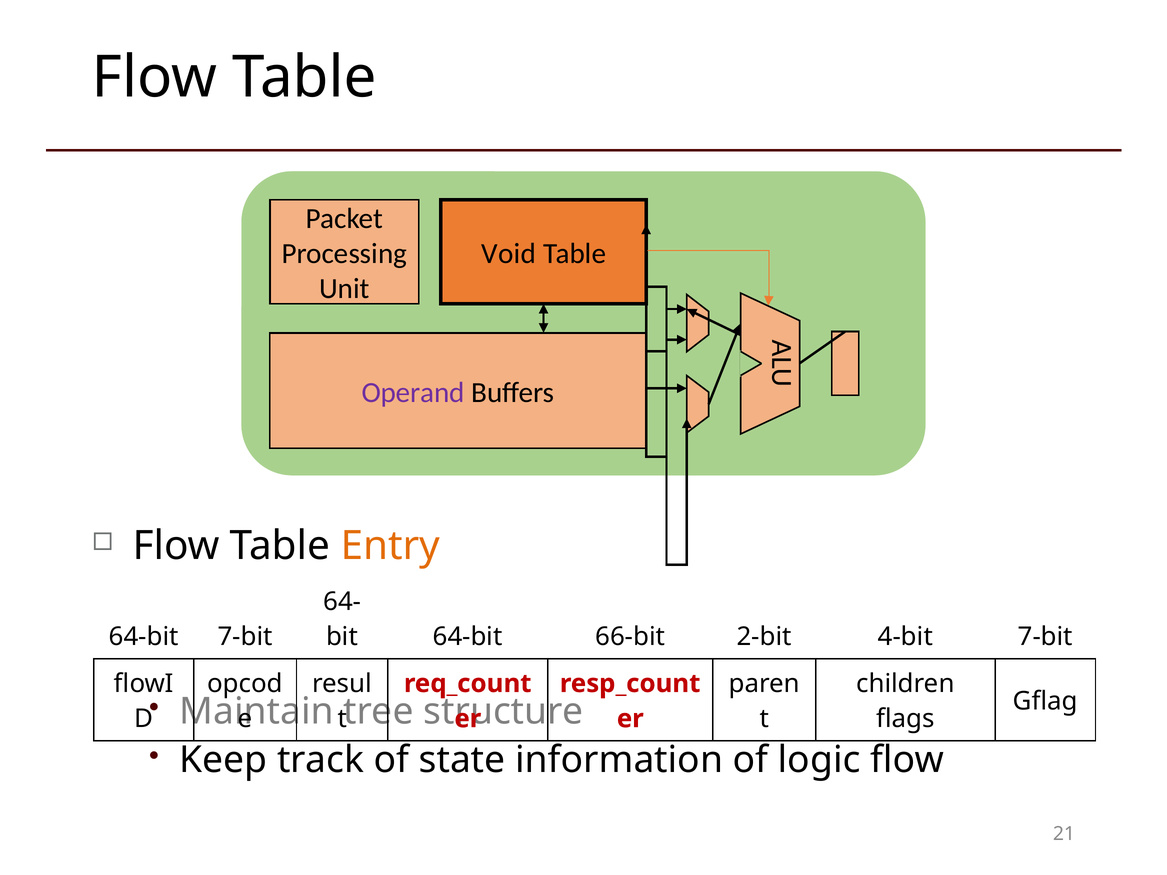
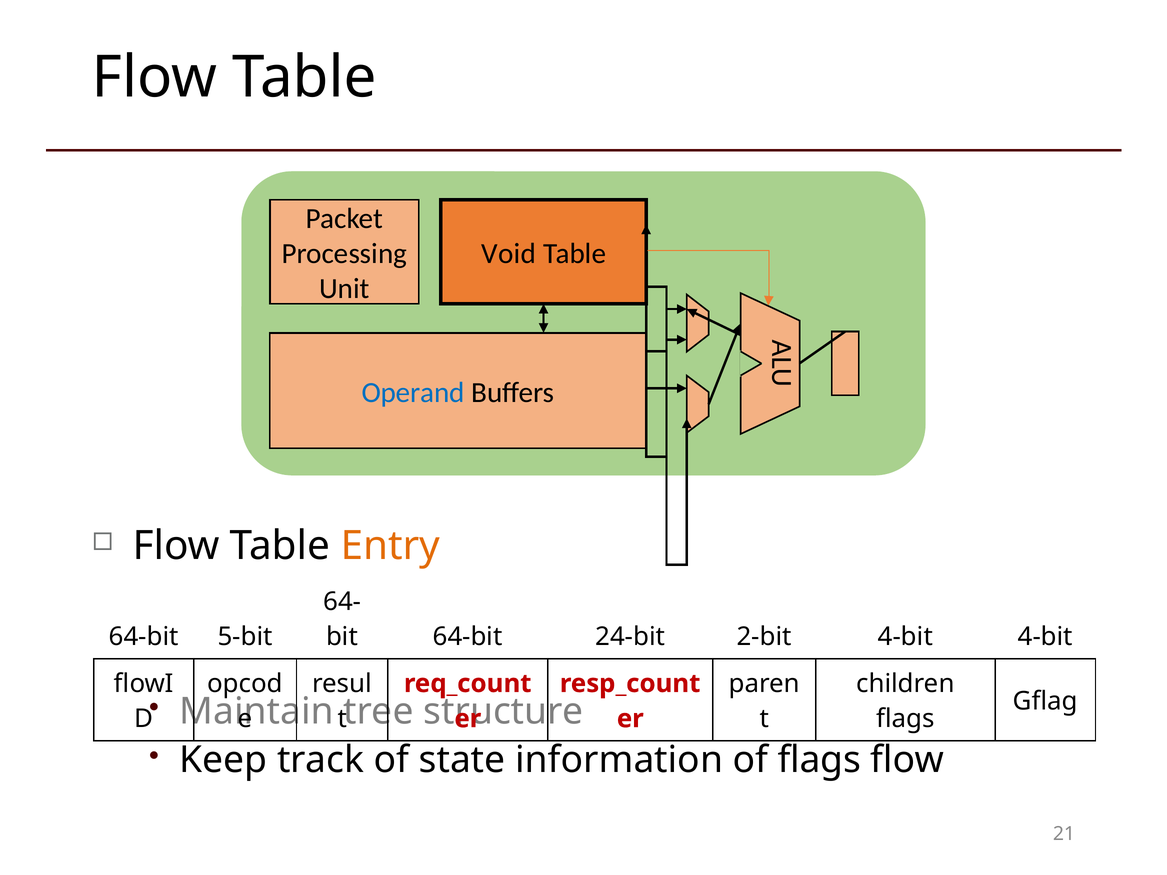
Operand colour: purple -> blue
64-bit 7-bit: 7-bit -> 5-bit
66-bit: 66-bit -> 24-bit
4-bit 7-bit: 7-bit -> 4-bit
of logic: logic -> flags
